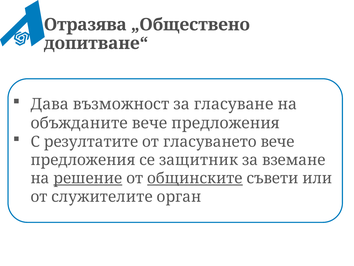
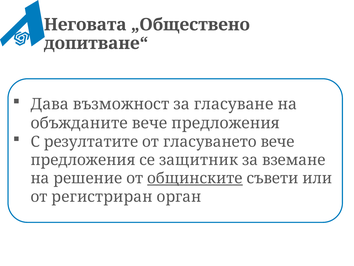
Отразява: Отразява -> Неговата
решение underline: present -> none
служителите: служителите -> регистриран
